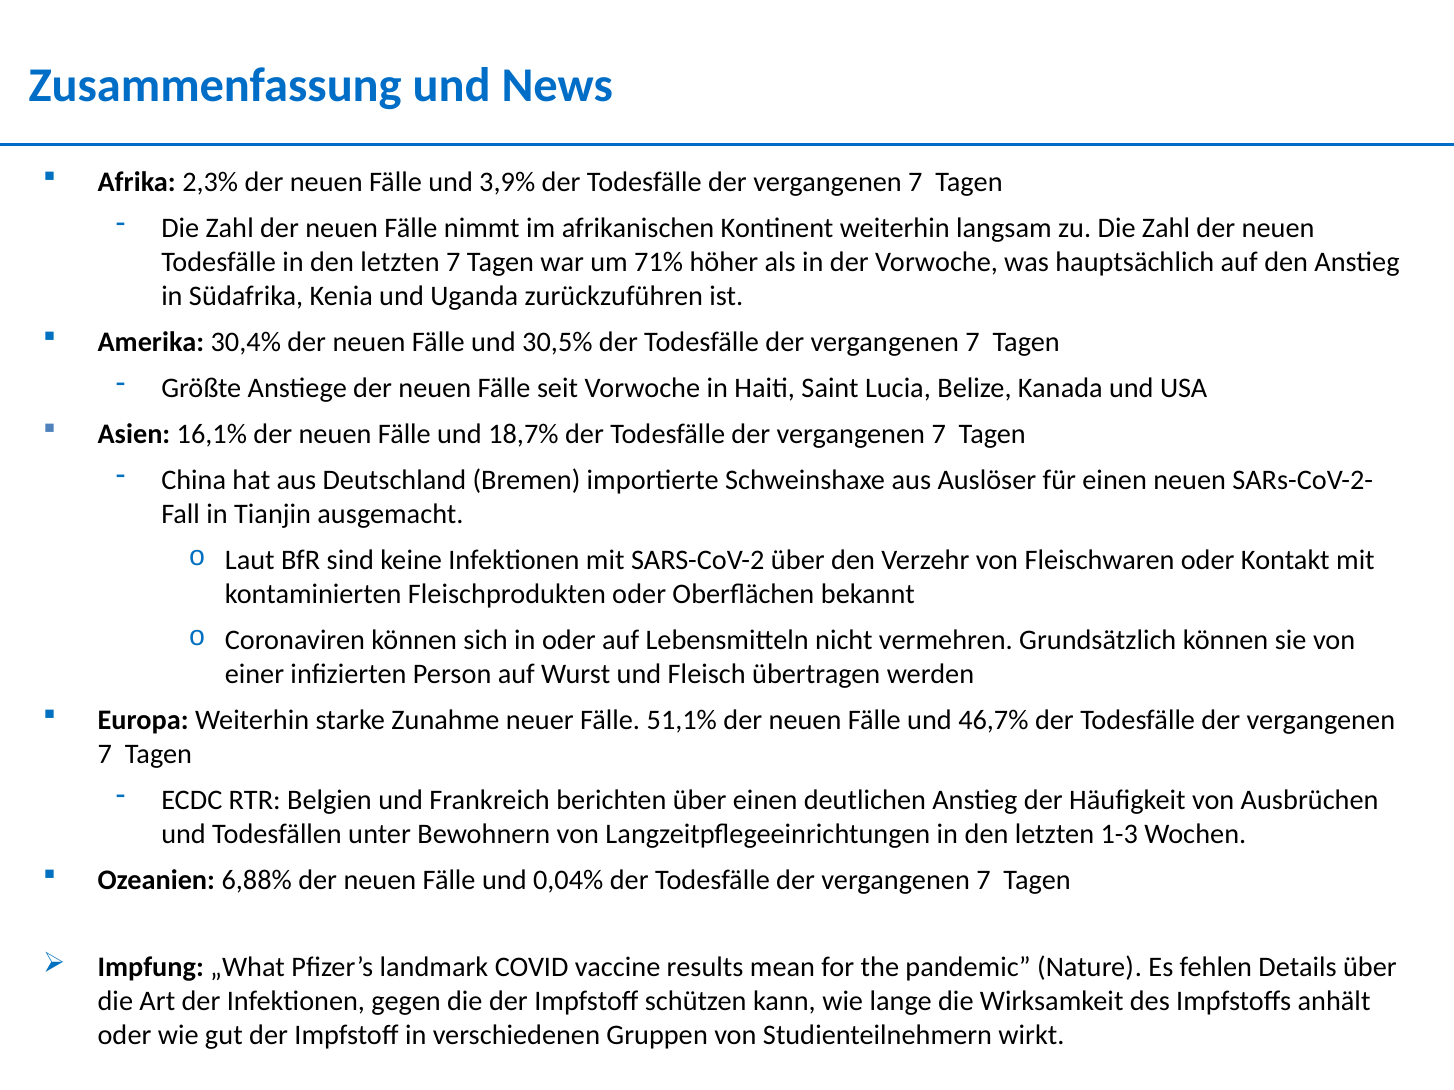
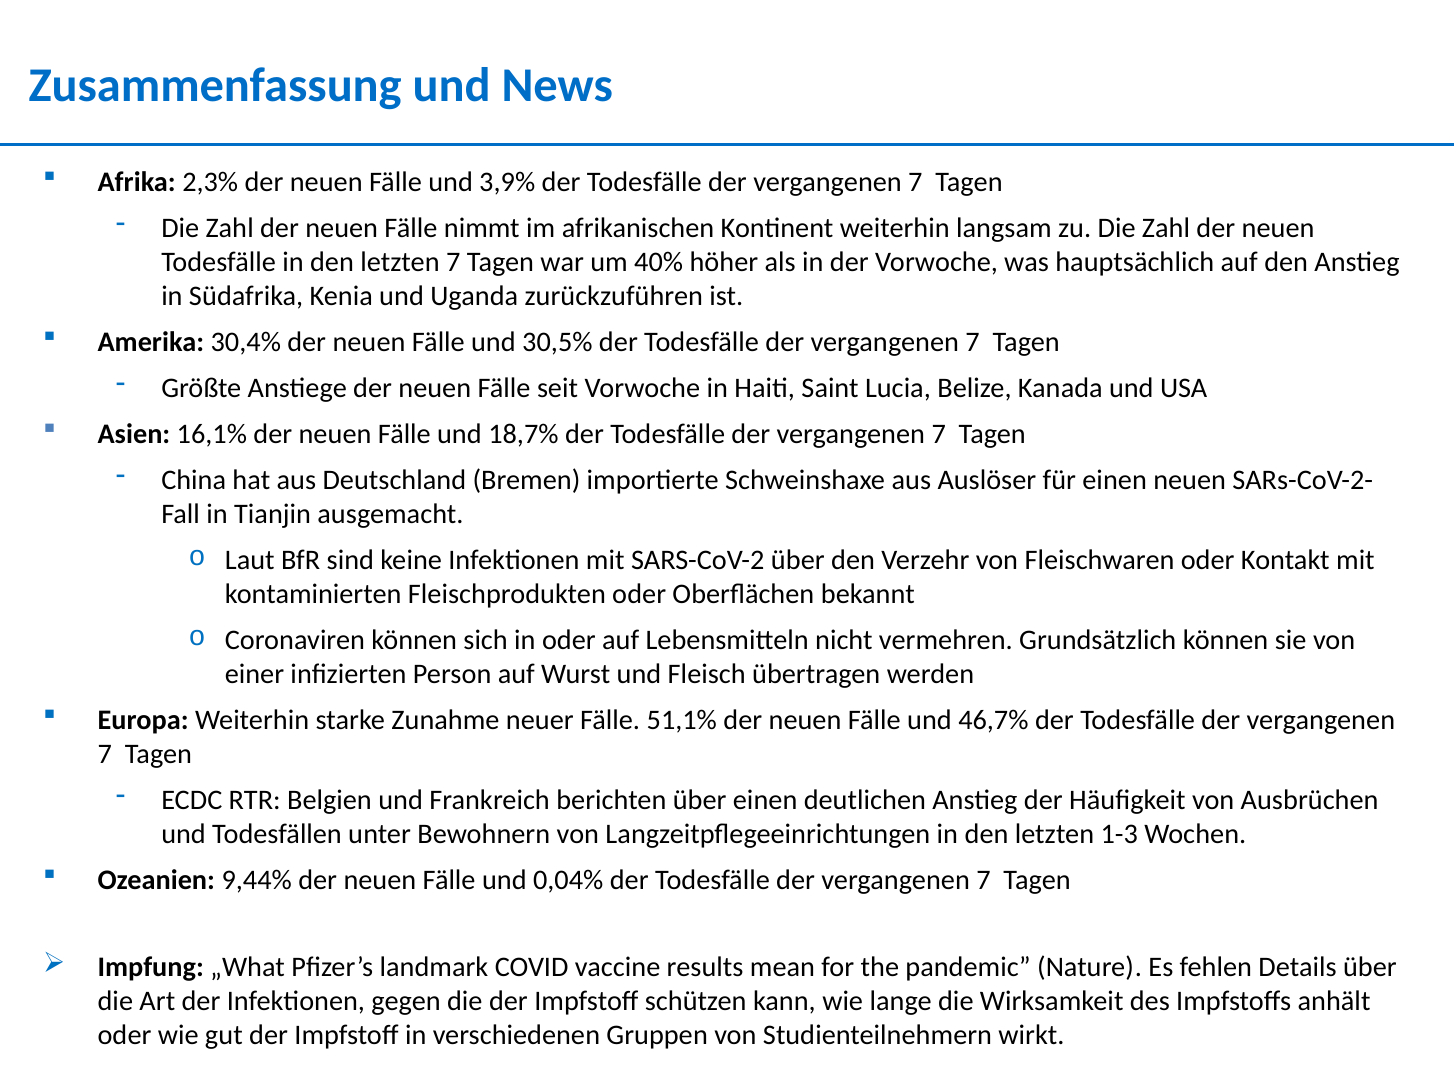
71%: 71% -> 40%
6,88%: 6,88% -> 9,44%
